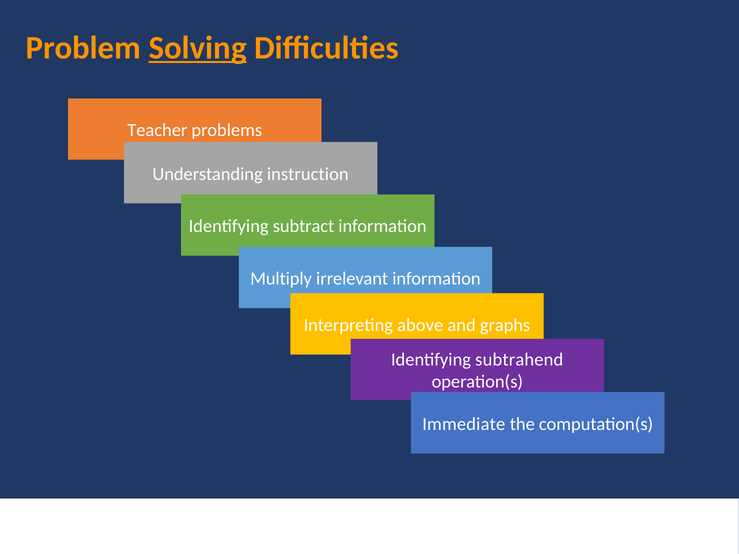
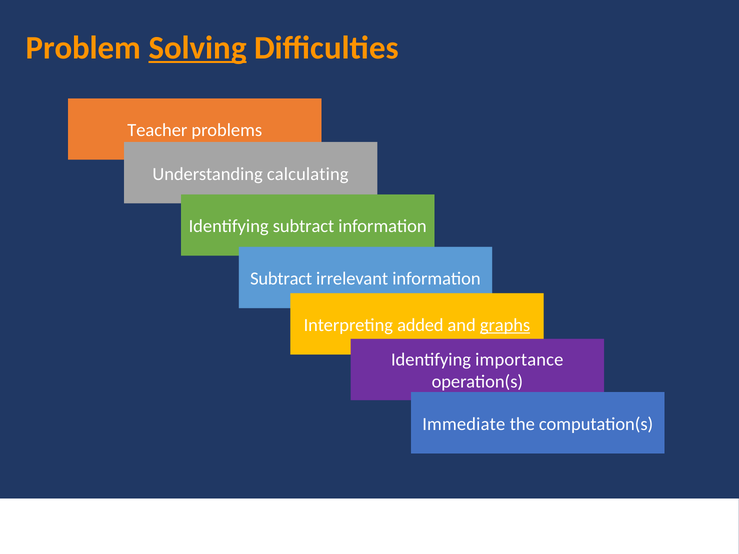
instruction: instruction -> calculating
Multiply at (281, 279): Multiply -> Subtract
above: above -> added
graphs underline: none -> present
subtrahend: subtrahend -> importance
